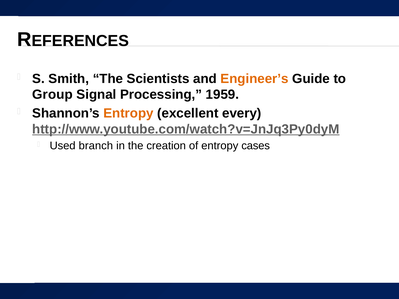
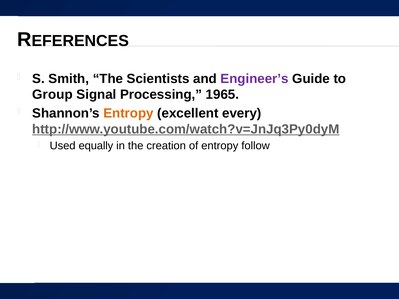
Engineer’s colour: orange -> purple
1959: 1959 -> 1965
branch: branch -> equally
cases: cases -> follow
